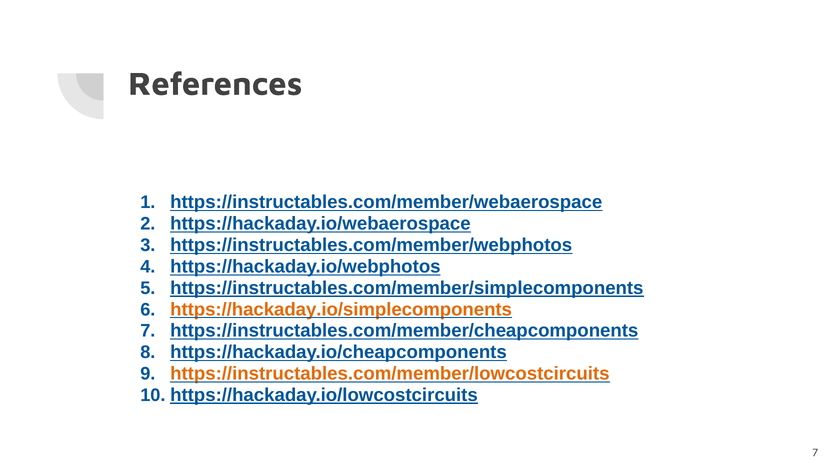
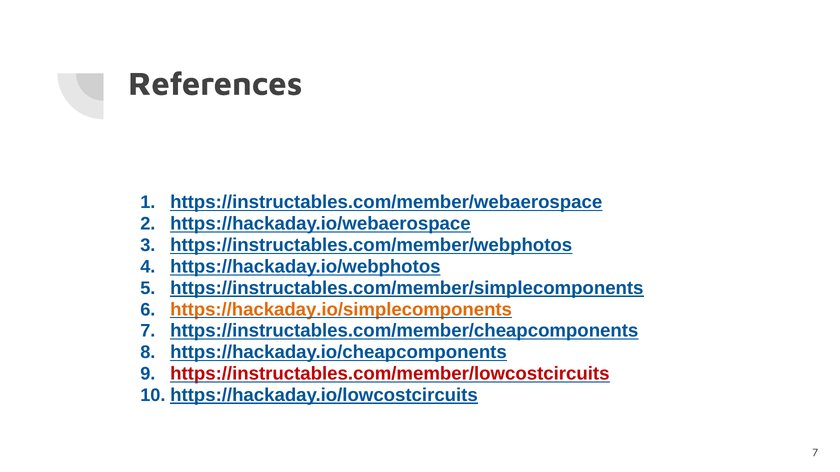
https://instructables.com/member/lowcostcircuits colour: orange -> red
